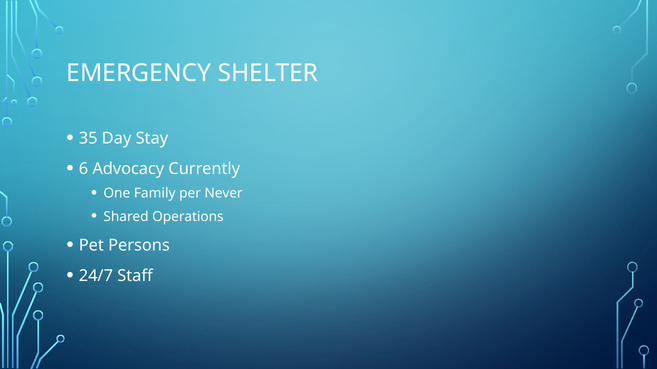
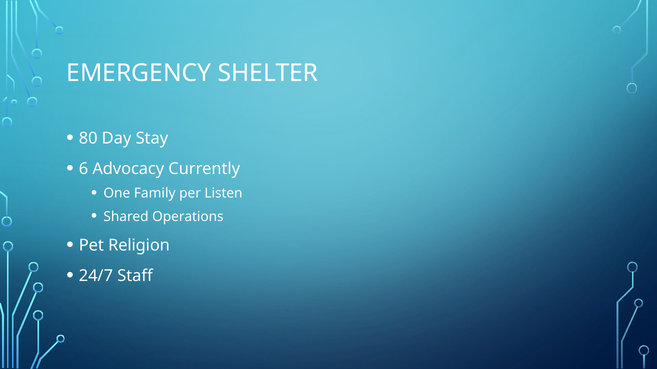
35: 35 -> 80
Never: Never -> Listen
Persons: Persons -> Religion
